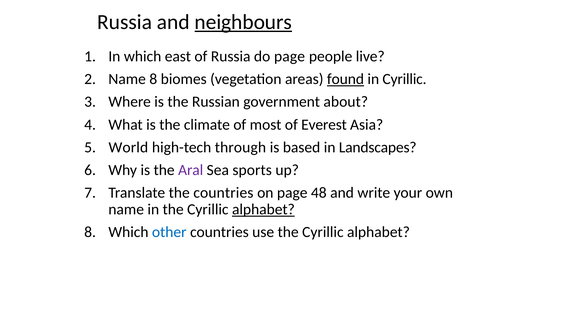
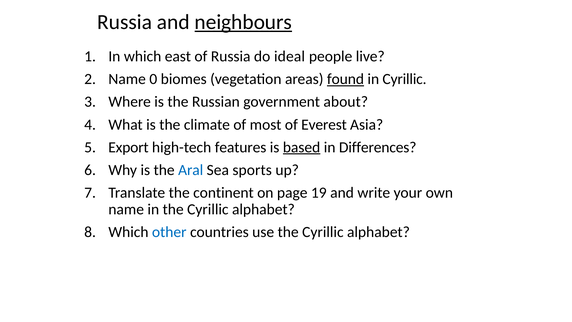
do page: page -> ideal
Name 8: 8 -> 0
World: World -> Export
through: through -> features
based underline: none -> present
Landscapes: Landscapes -> Differences
Aral colour: purple -> blue
the countries: countries -> continent
48: 48 -> 19
alphabet at (263, 209) underline: present -> none
